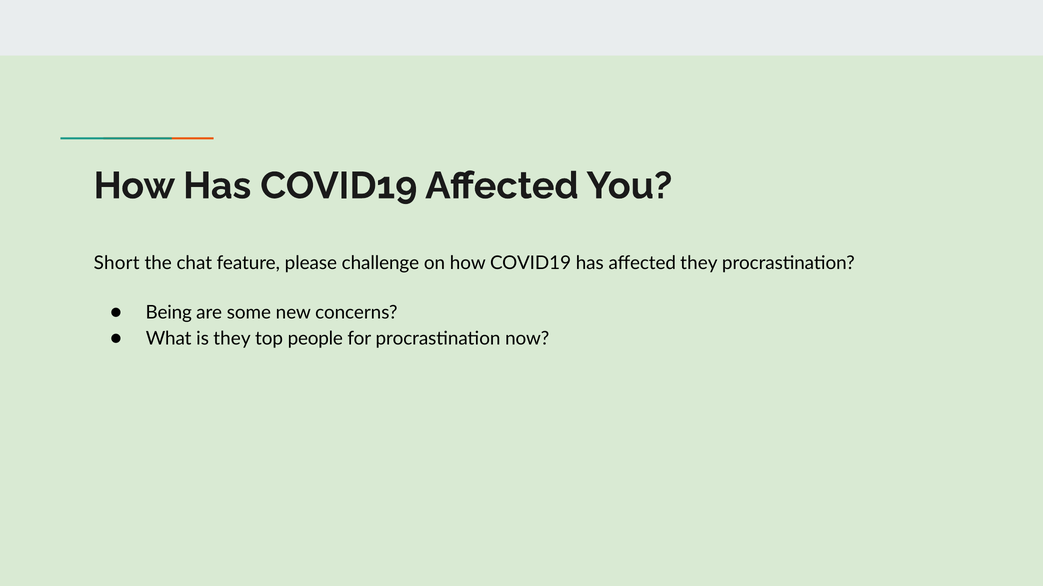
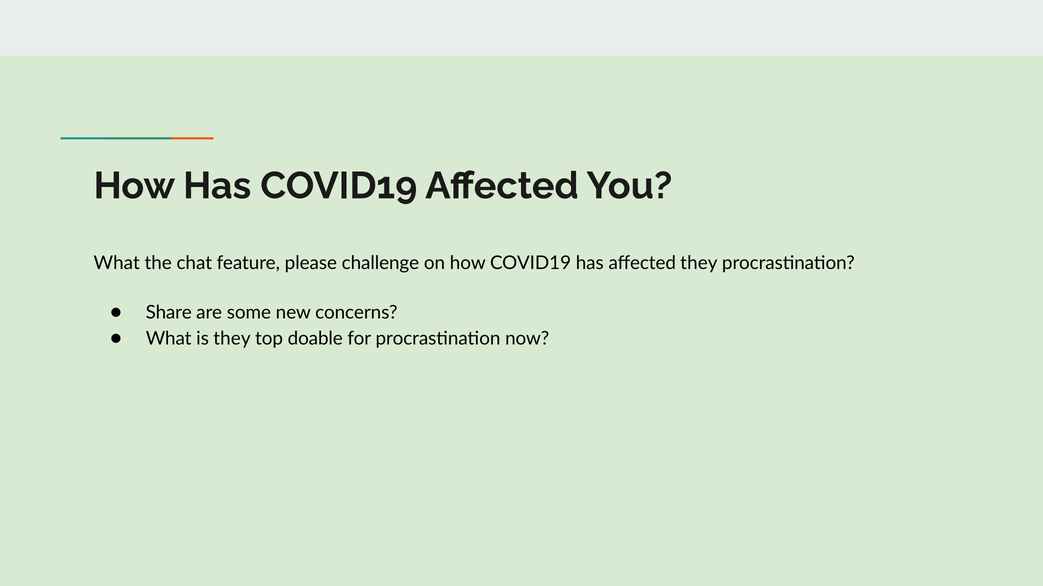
Short at (117, 264): Short -> What
Being: Being -> Share
people: people -> doable
